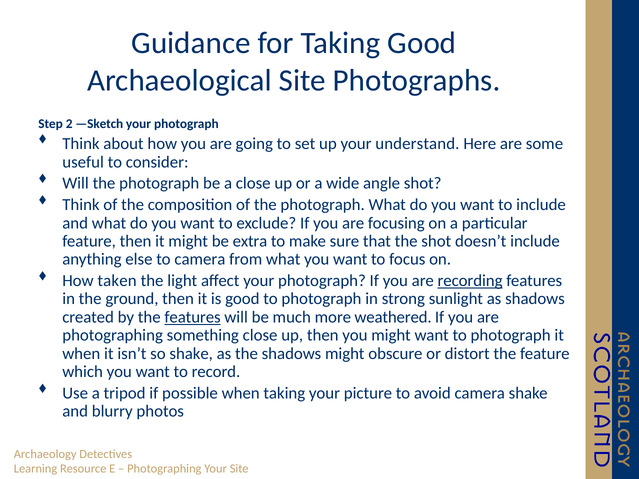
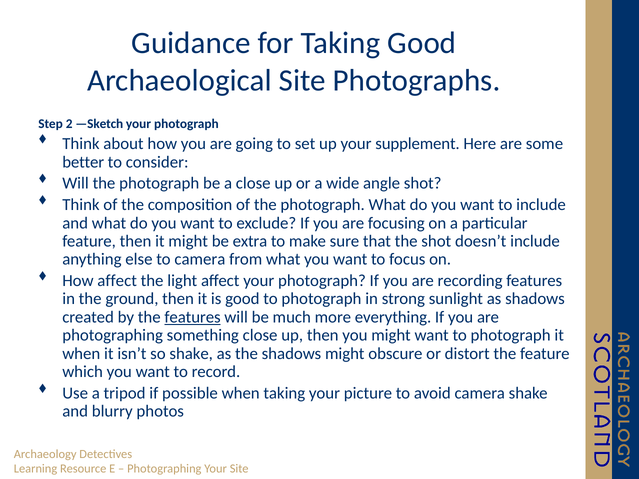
understand: understand -> supplement
useful: useful -> better
How taken: taken -> affect
recording underline: present -> none
weathered: weathered -> everything
